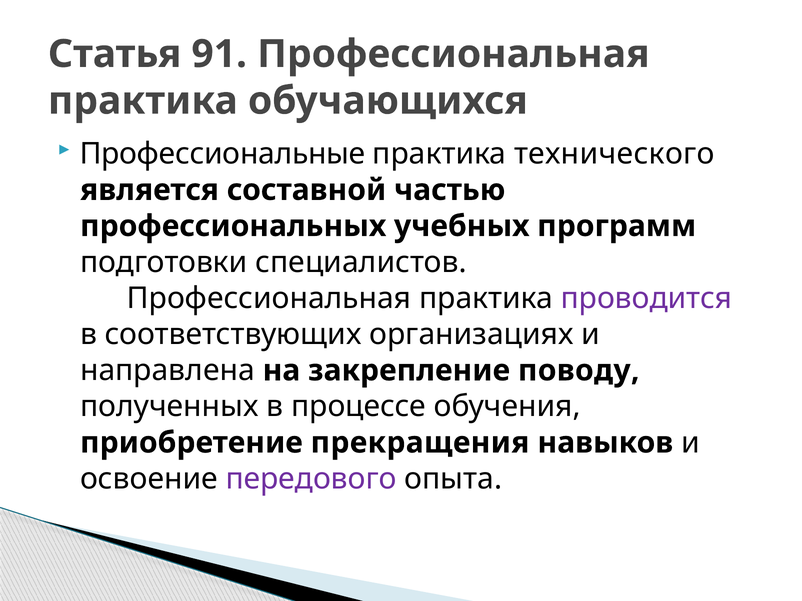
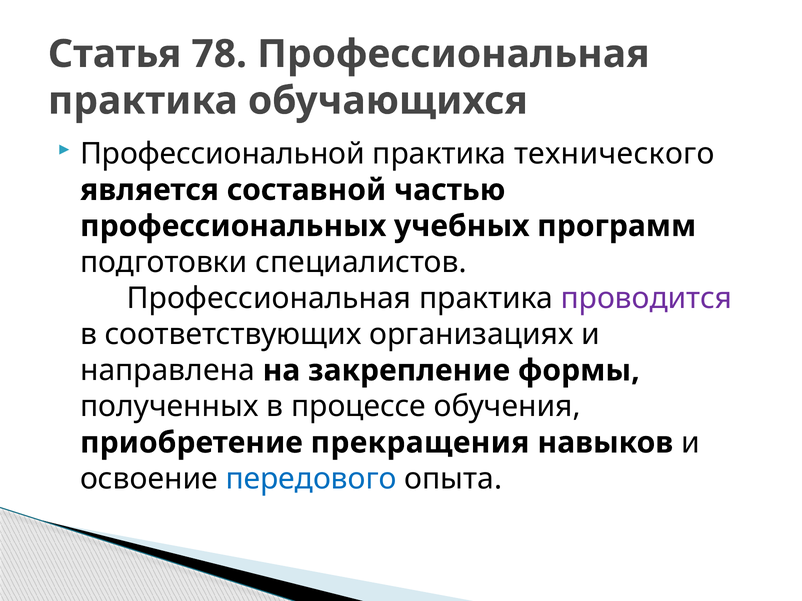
91: 91 -> 78
Профессиональные: Профессиональные -> Профессиональной
поводу: поводу -> формы
передового colour: purple -> blue
